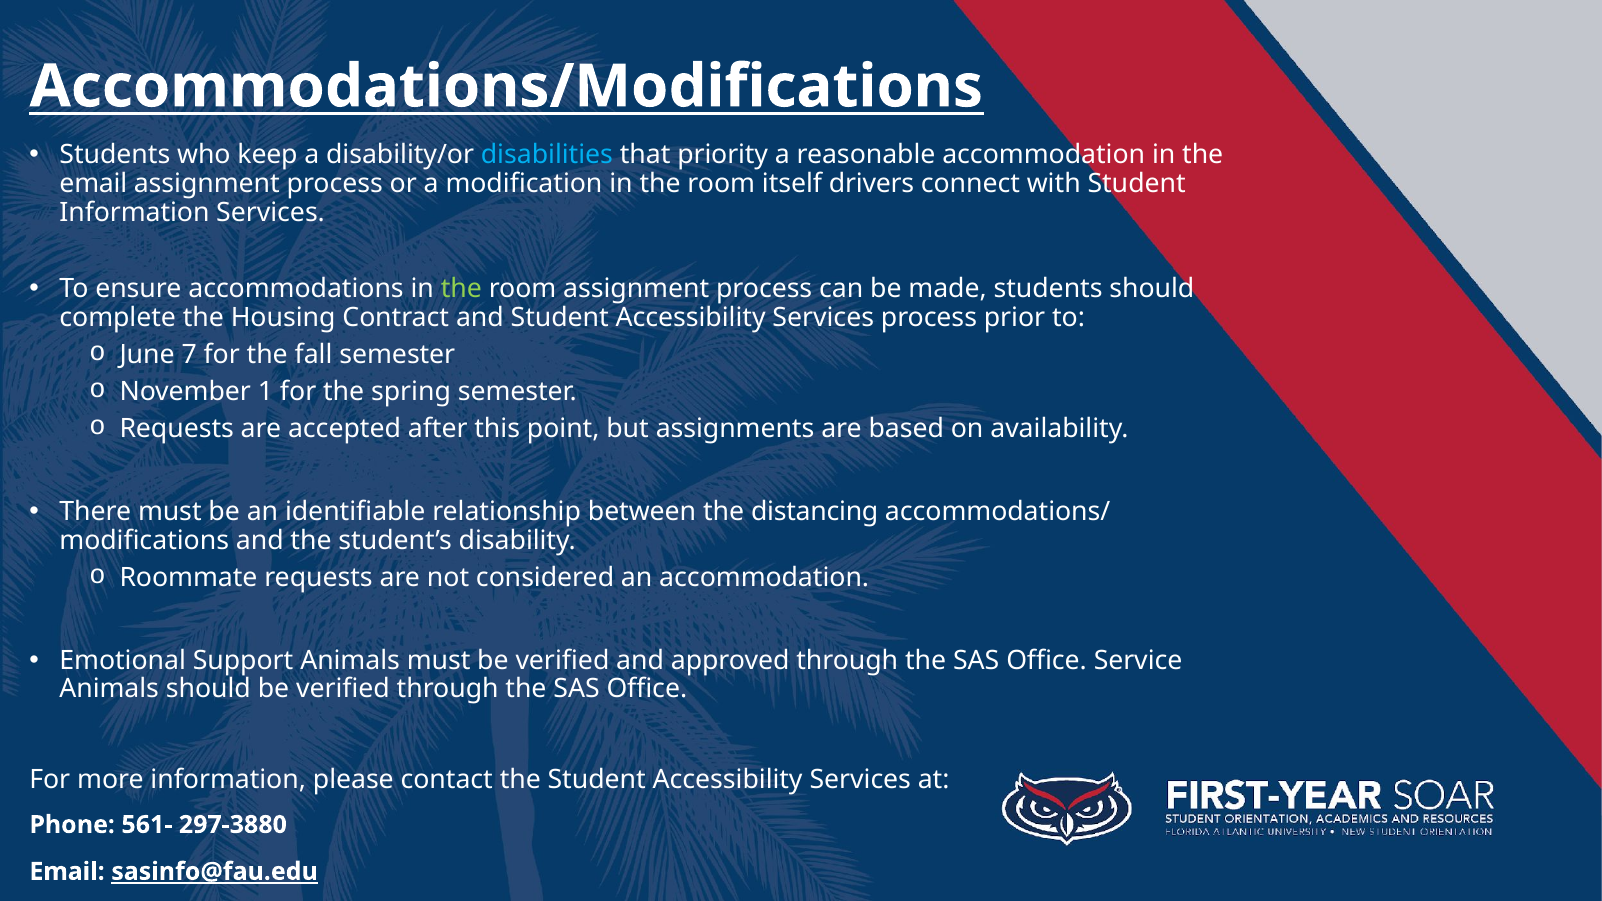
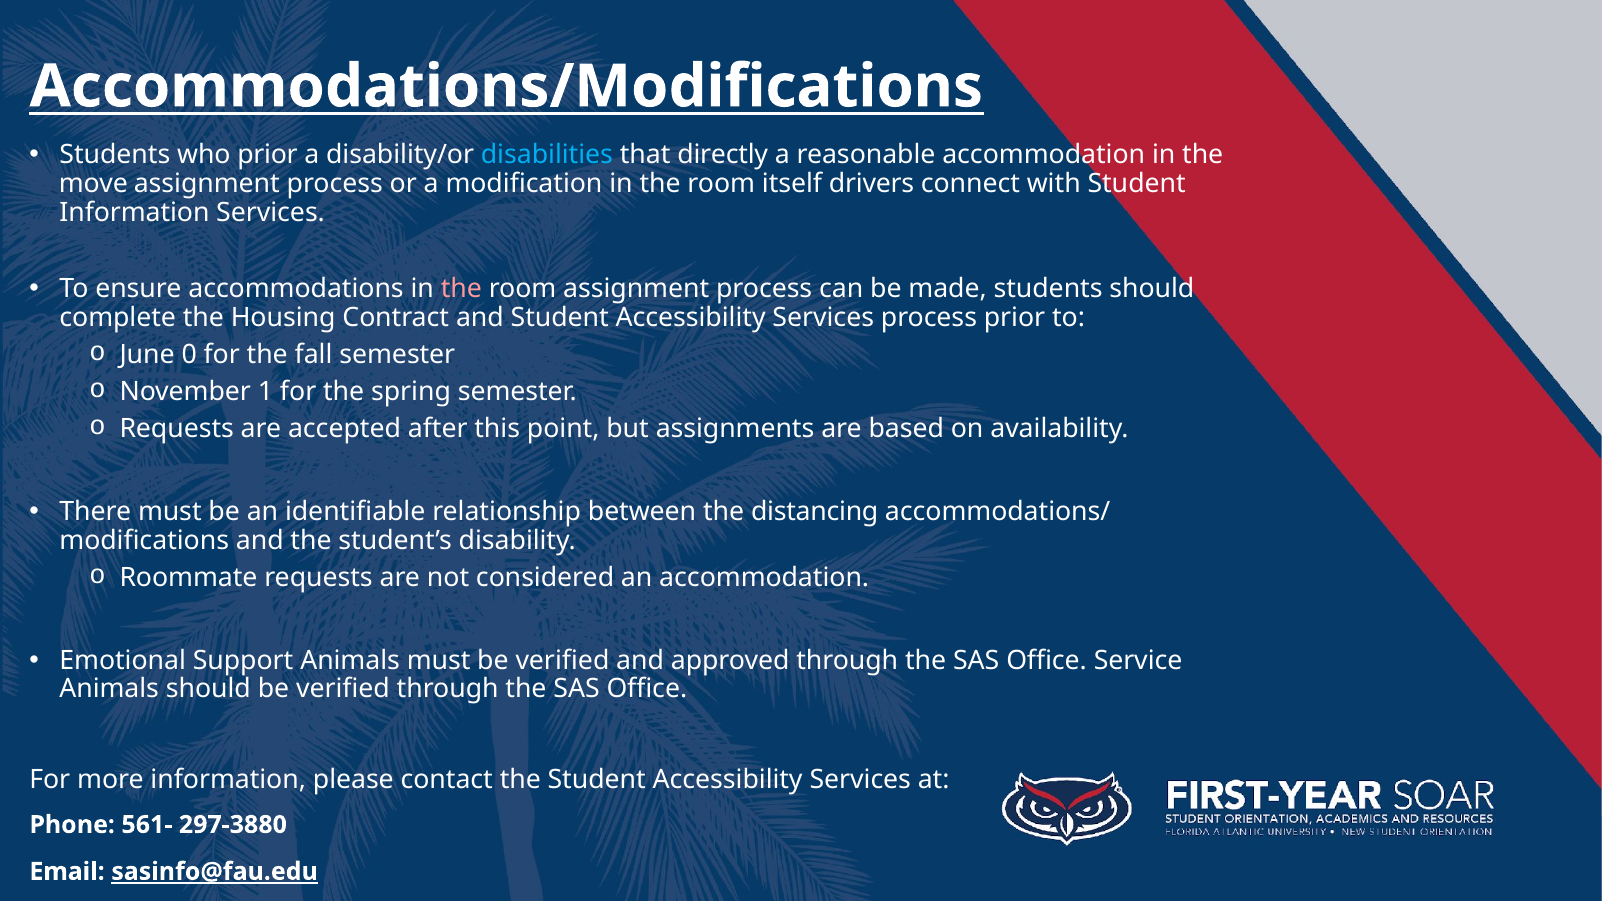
who keep: keep -> prior
priority: priority -> directly
email at (93, 184): email -> move
the at (461, 289) colour: light green -> pink
7: 7 -> 0
